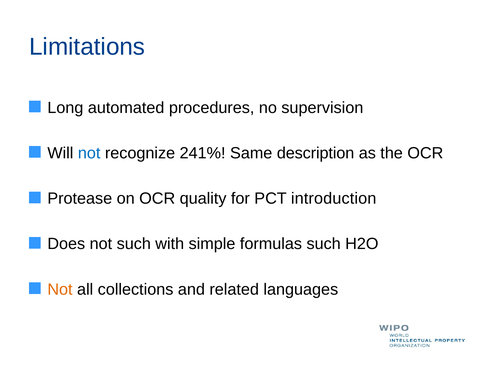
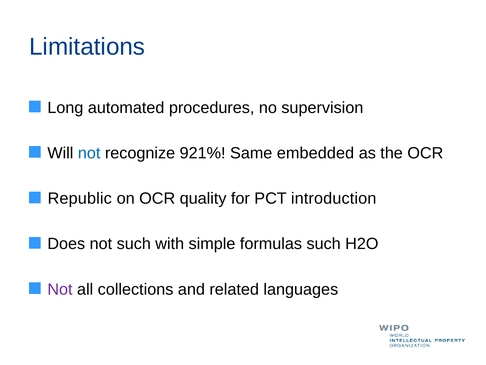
241%: 241% -> 921%
description: description -> embedded
Protease: Protease -> Republic
Not at (60, 289) colour: orange -> purple
